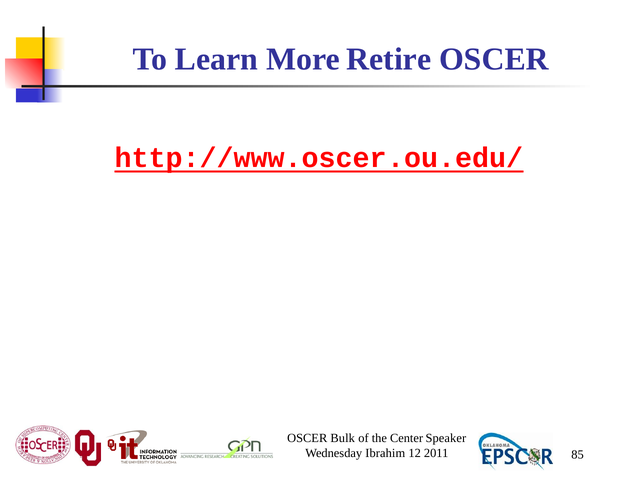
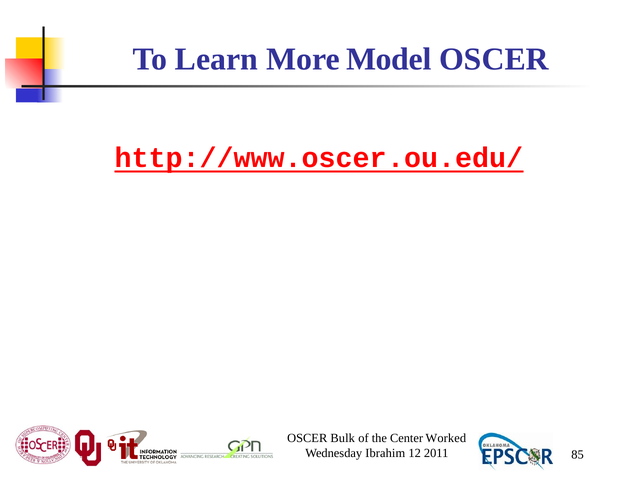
Retire: Retire -> Model
Speaker: Speaker -> Worked
